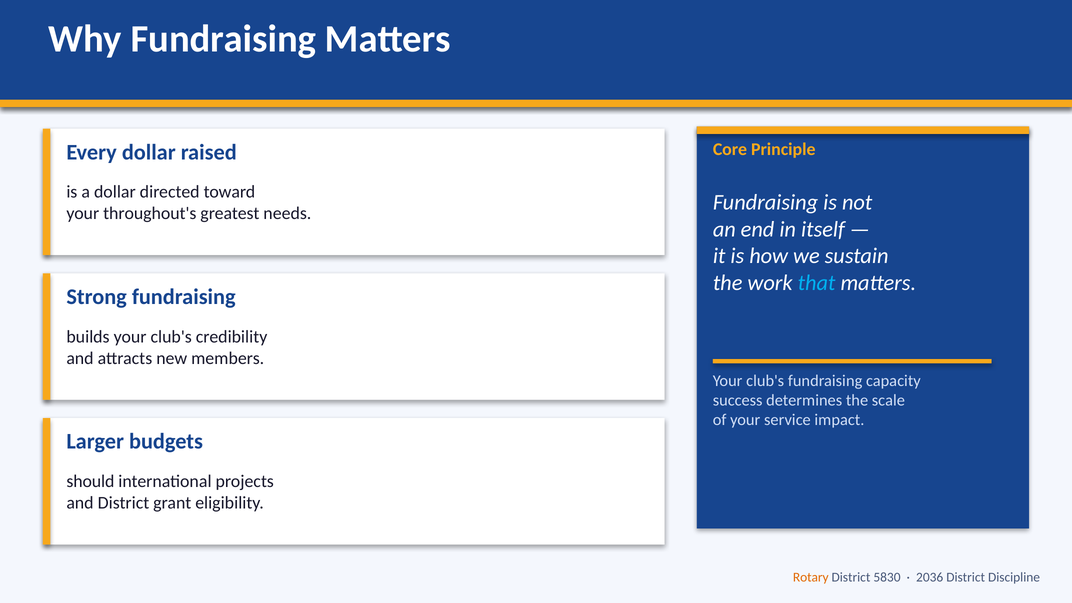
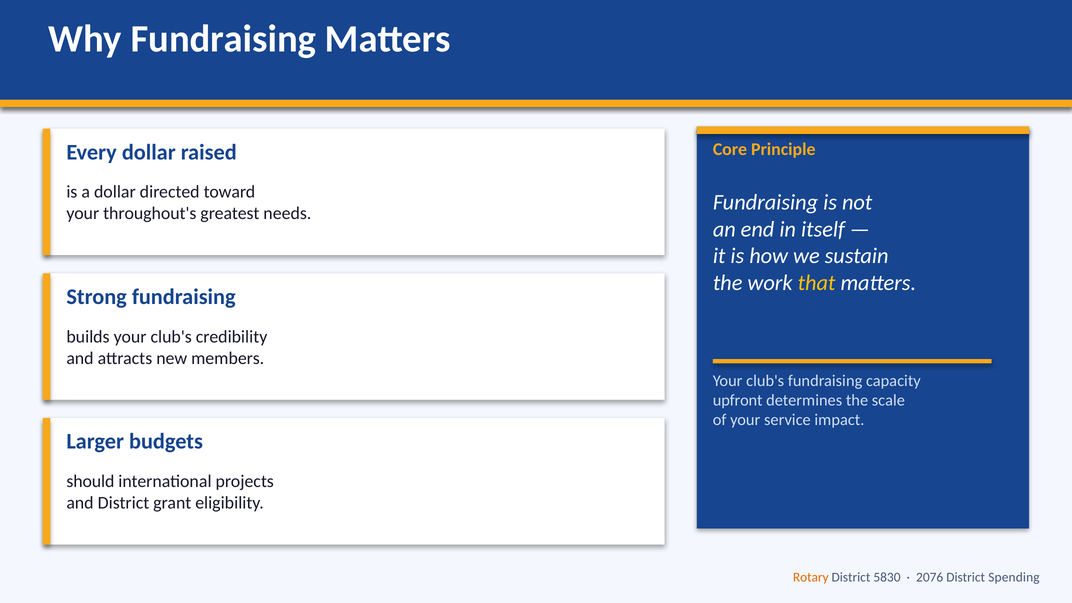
that colour: light blue -> yellow
success: success -> upfront
2036: 2036 -> 2076
Discipline: Discipline -> Spending
